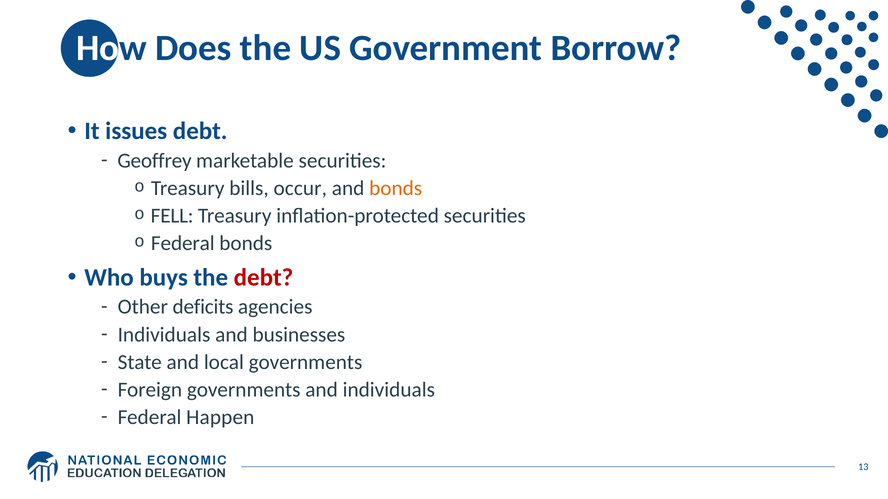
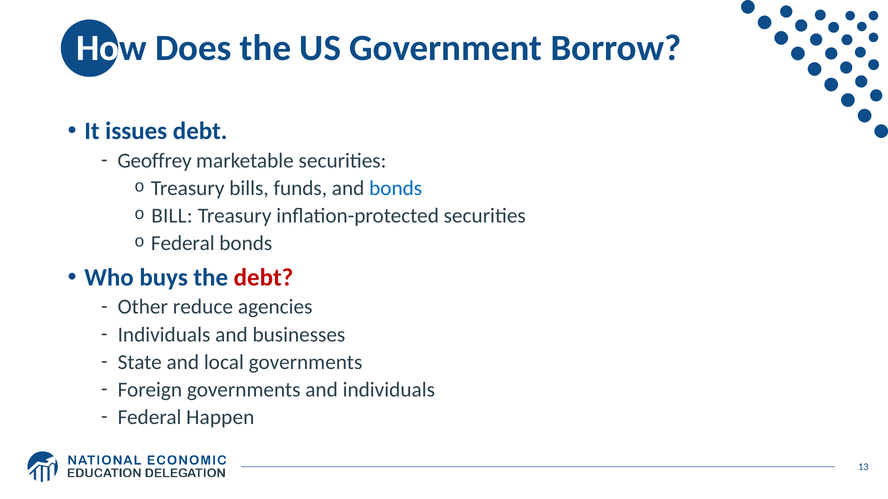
occur: occur -> funds
bonds at (396, 188) colour: orange -> blue
FELL: FELL -> BILL
deficits: deficits -> reduce
